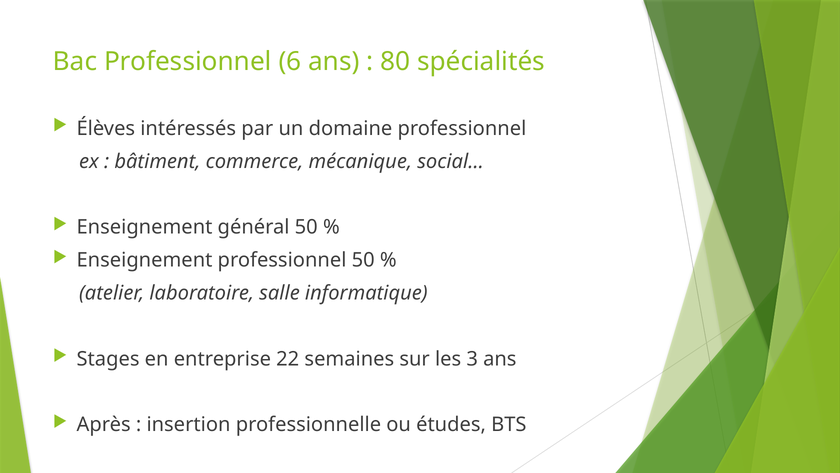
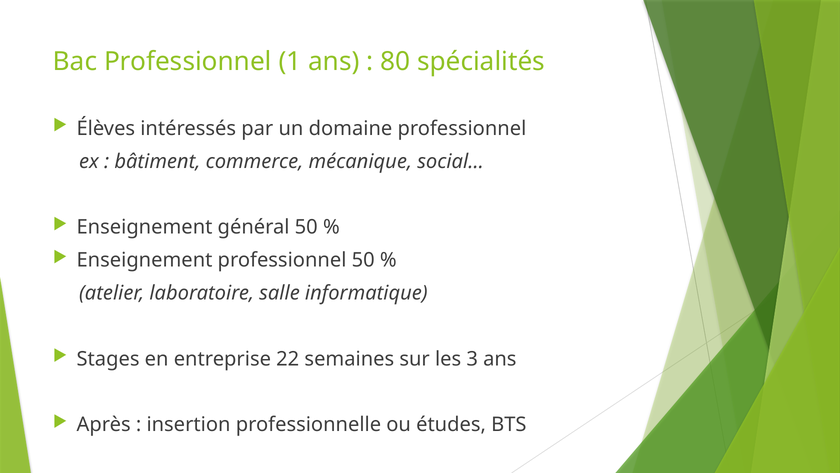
6: 6 -> 1
